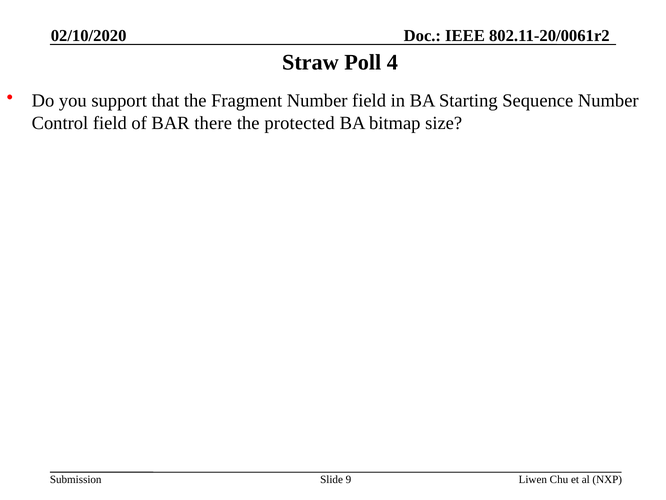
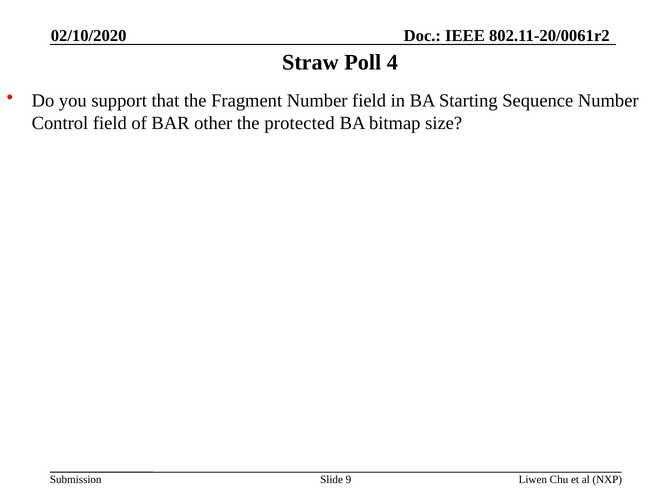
there: there -> other
